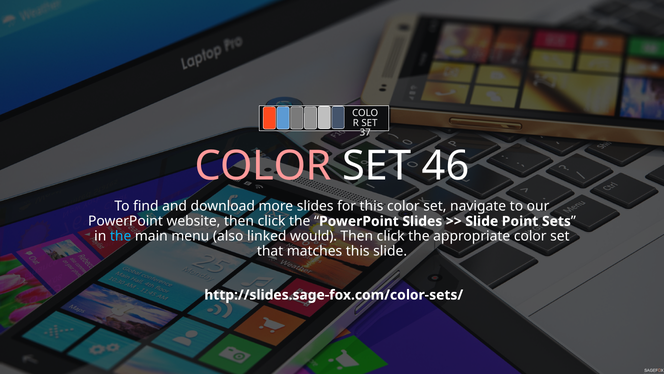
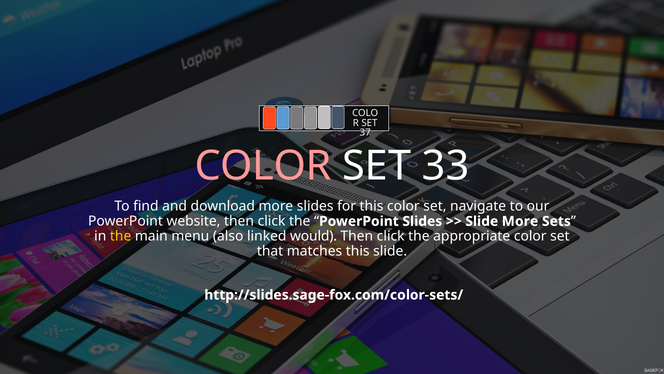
46: 46 -> 33
Slide Point: Point -> More
the at (121, 236) colour: light blue -> yellow
